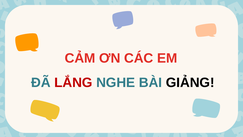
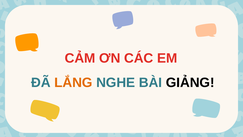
LẮNG colour: red -> orange
